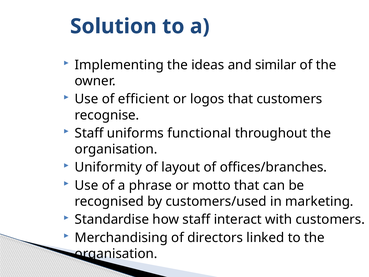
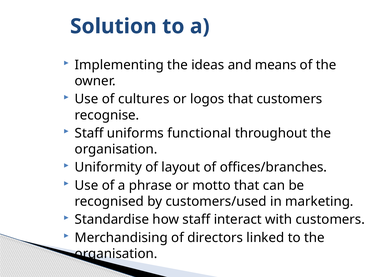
similar: similar -> means
efficient: efficient -> cultures
